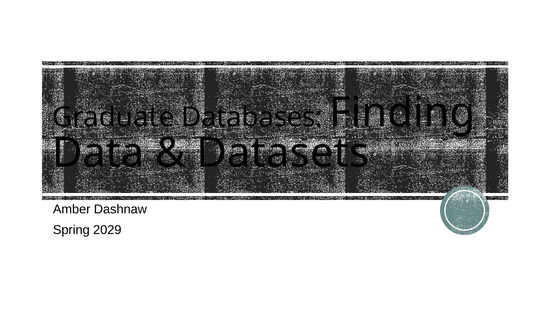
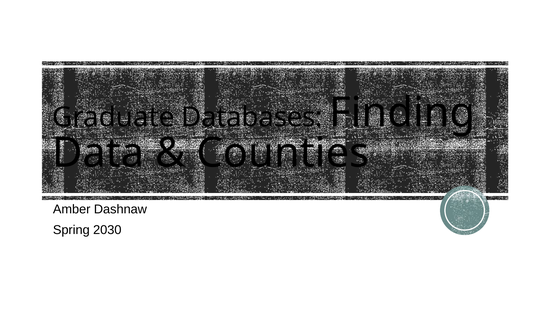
Datasets: Datasets -> Counties
2029: 2029 -> 2030
